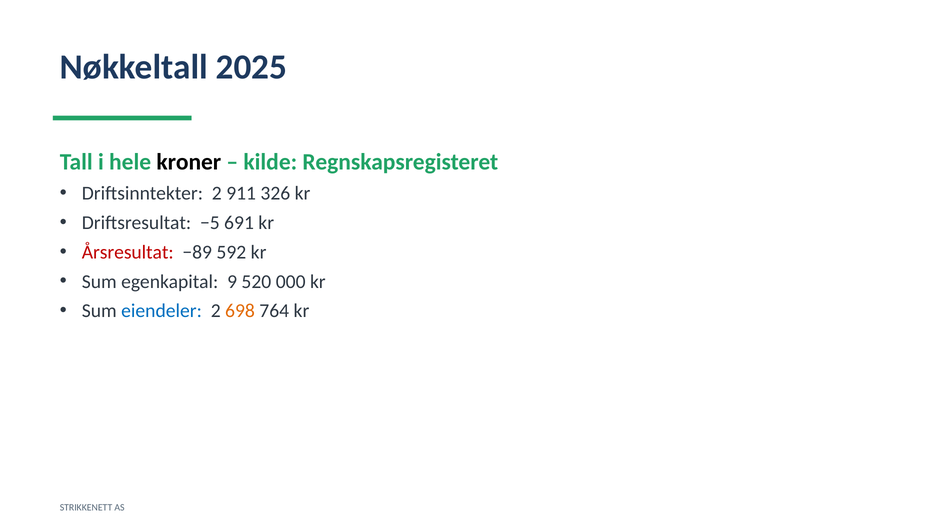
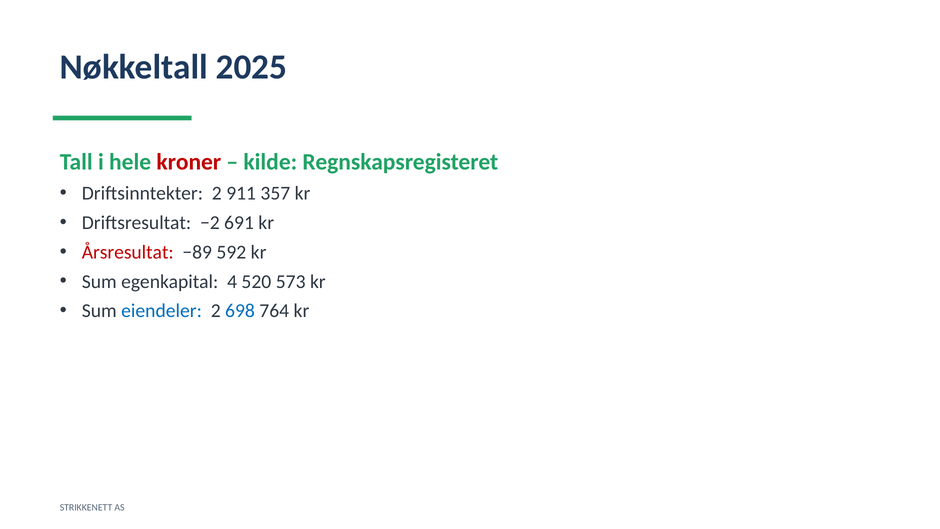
kroner colour: black -> red
326: 326 -> 357
−5: −5 -> −2
9: 9 -> 4
000: 000 -> 573
698 colour: orange -> blue
